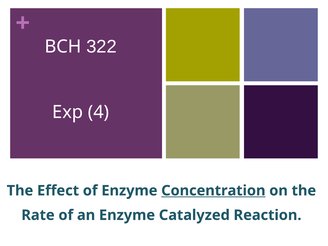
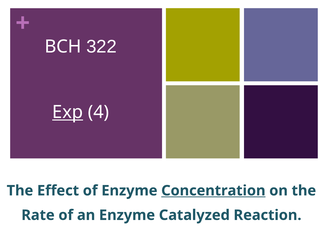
Exp underline: none -> present
